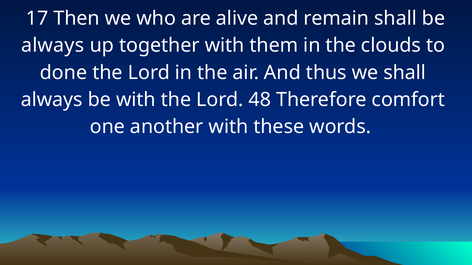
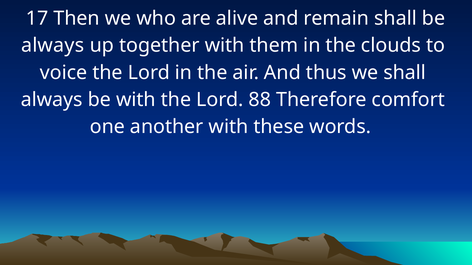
done: done -> voice
48: 48 -> 88
